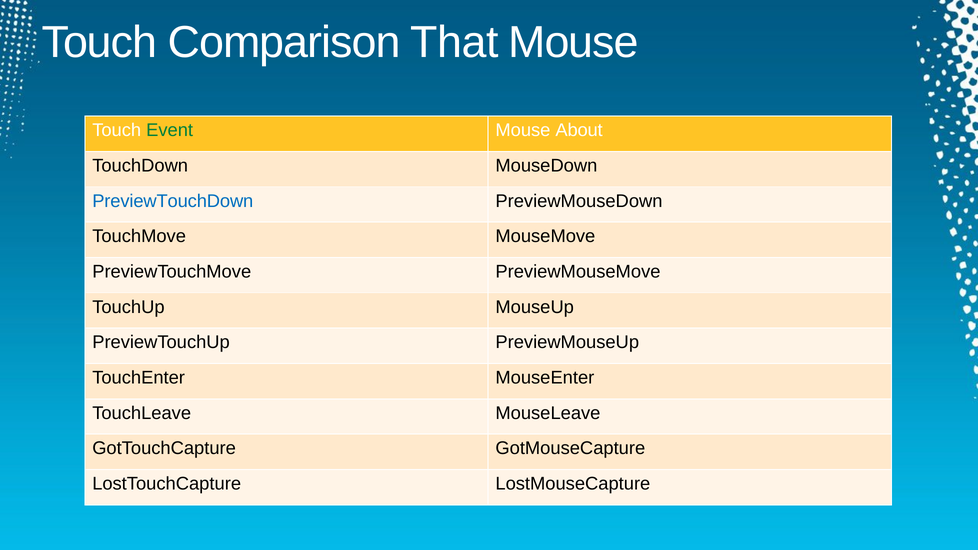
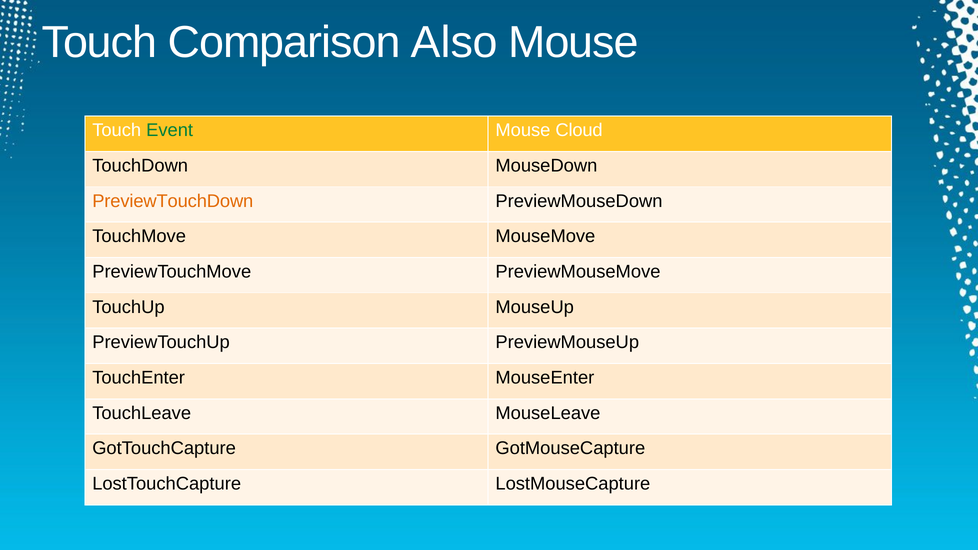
That: That -> Also
About: About -> Cloud
PreviewTouchDown colour: blue -> orange
